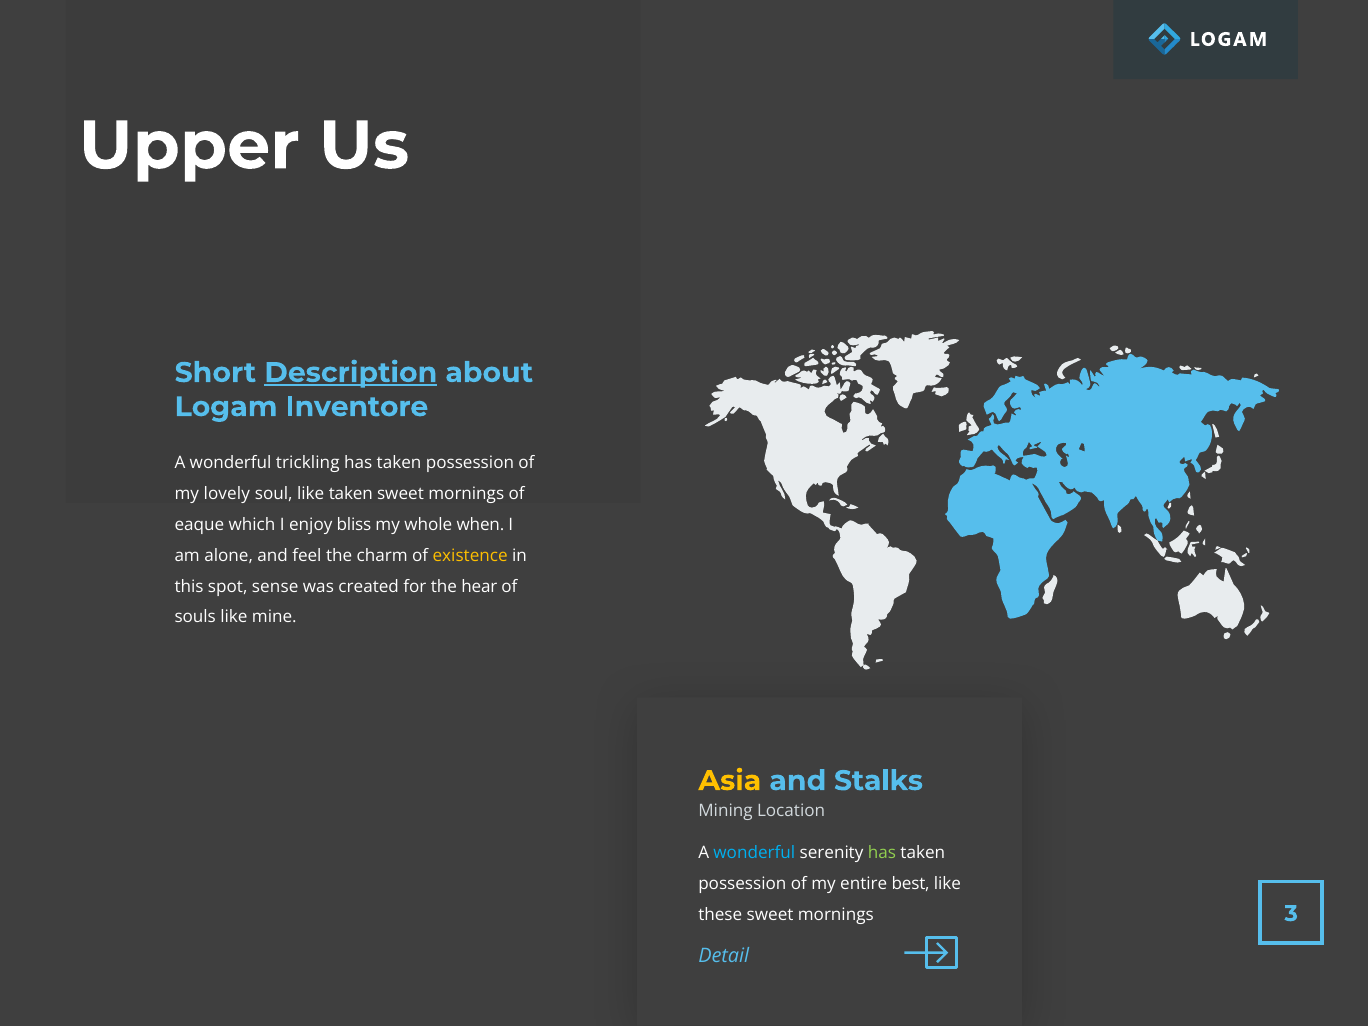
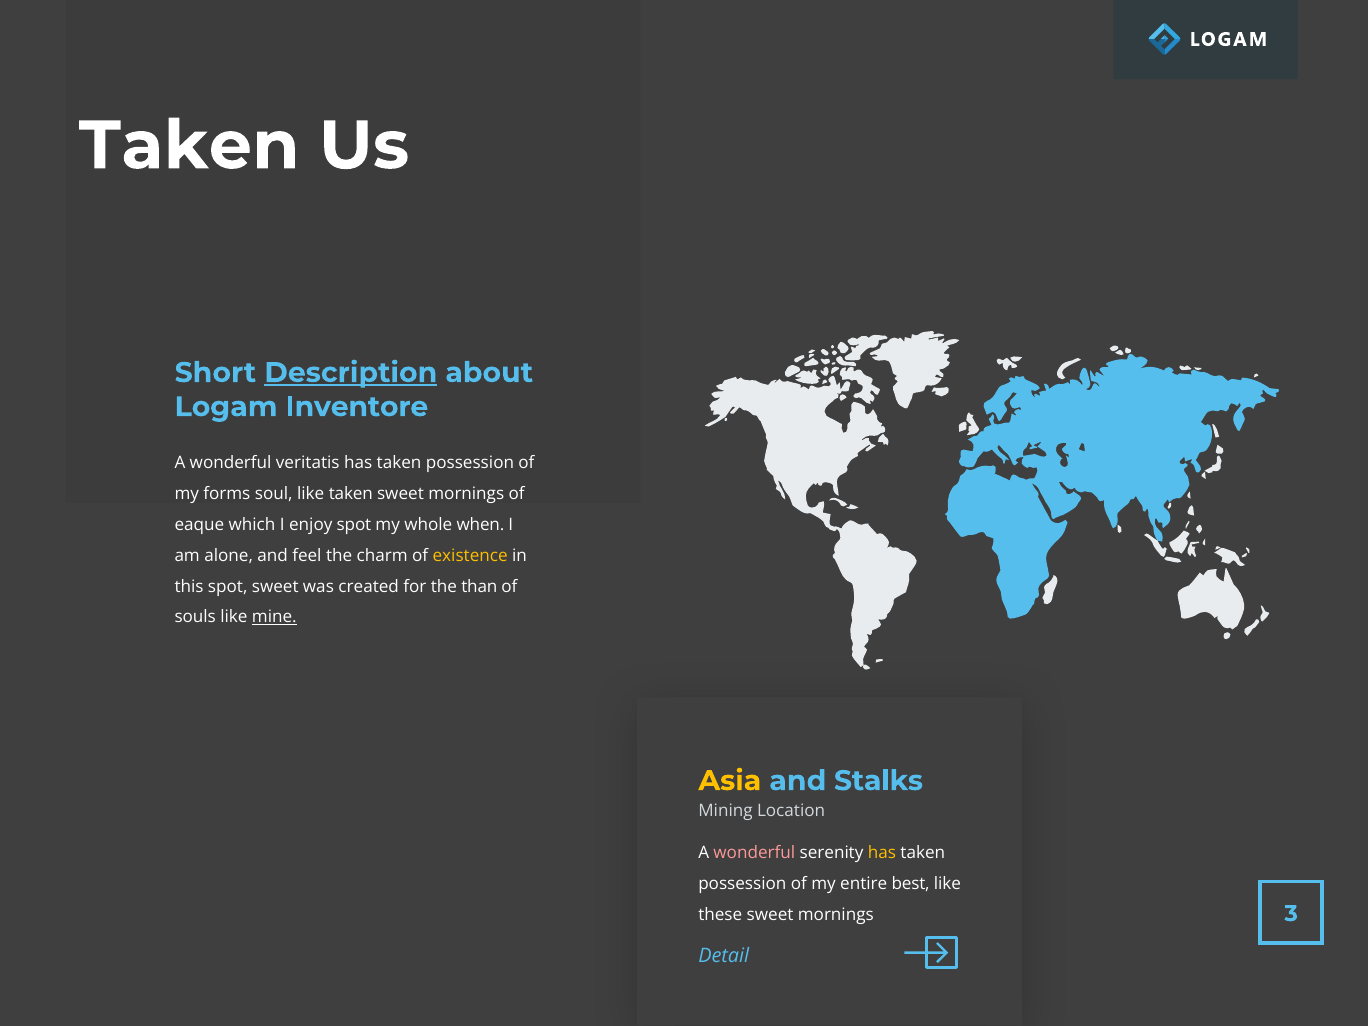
Upper at (189, 146): Upper -> Taken
trickling: trickling -> veritatis
lovely: lovely -> forms
enjoy bliss: bliss -> spot
spot sense: sense -> sweet
hear: hear -> than
mine underline: none -> present
wonderful at (754, 853) colour: light blue -> pink
has at (882, 853) colour: light green -> yellow
